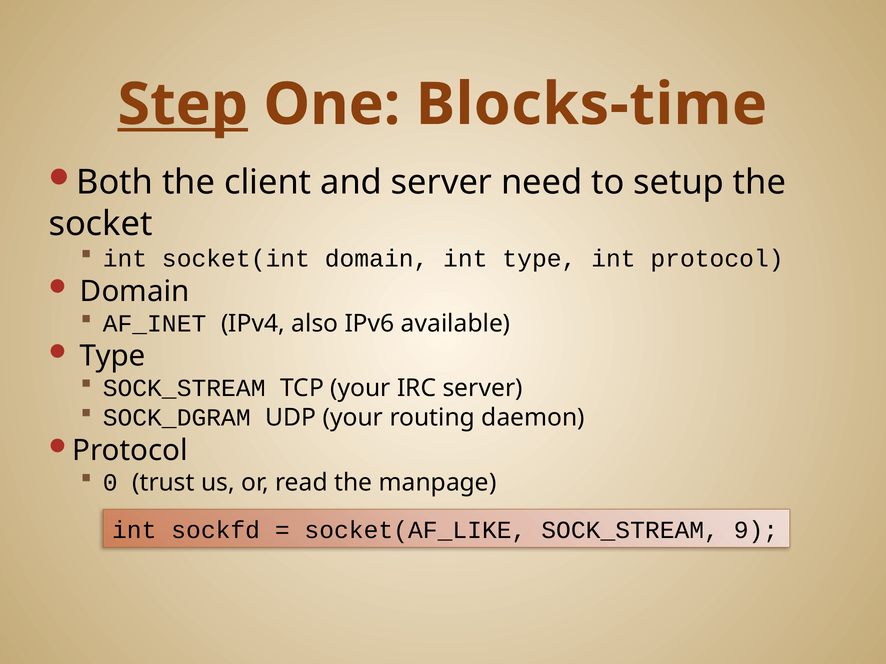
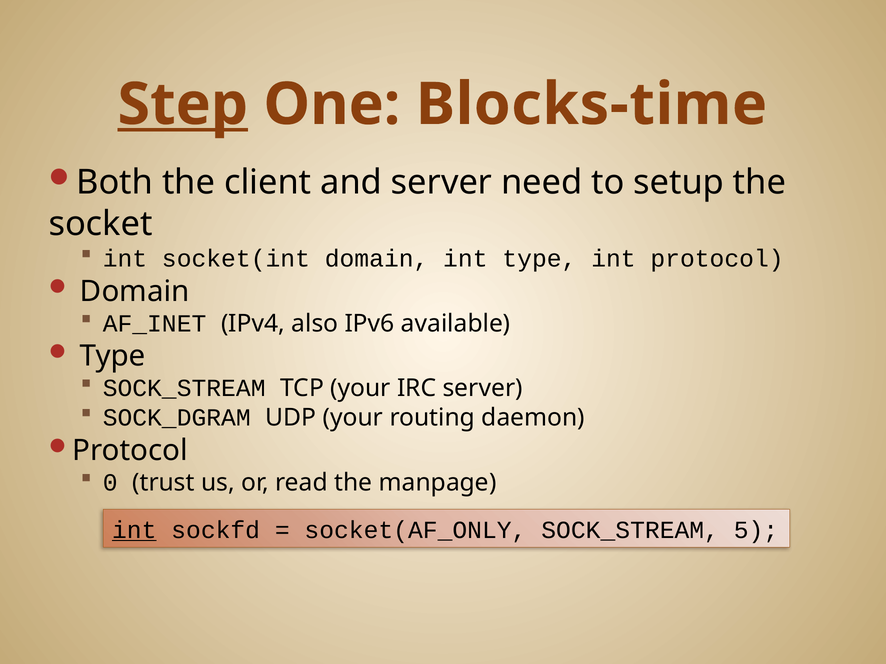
int at (134, 530) underline: none -> present
socket(AF_LIKE: socket(AF_LIKE -> socket(AF_ONLY
9: 9 -> 5
